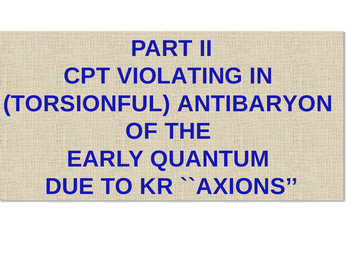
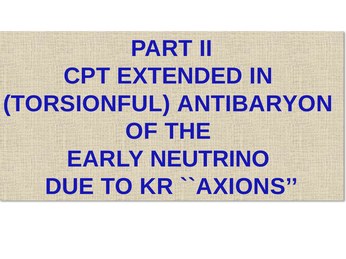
VIOLATING: VIOLATING -> EXTENDED
QUANTUM: QUANTUM -> NEUTRINO
